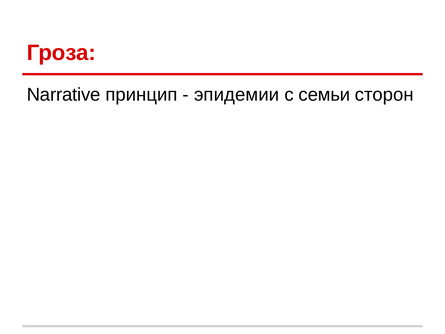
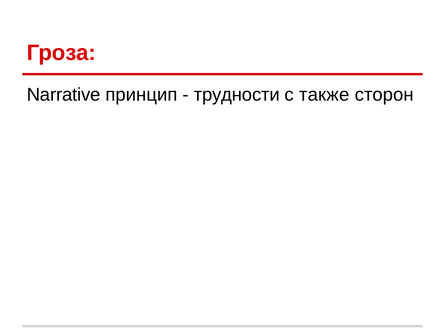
эпидемии: эпидемии -> трудности
семьи: семьи -> также
